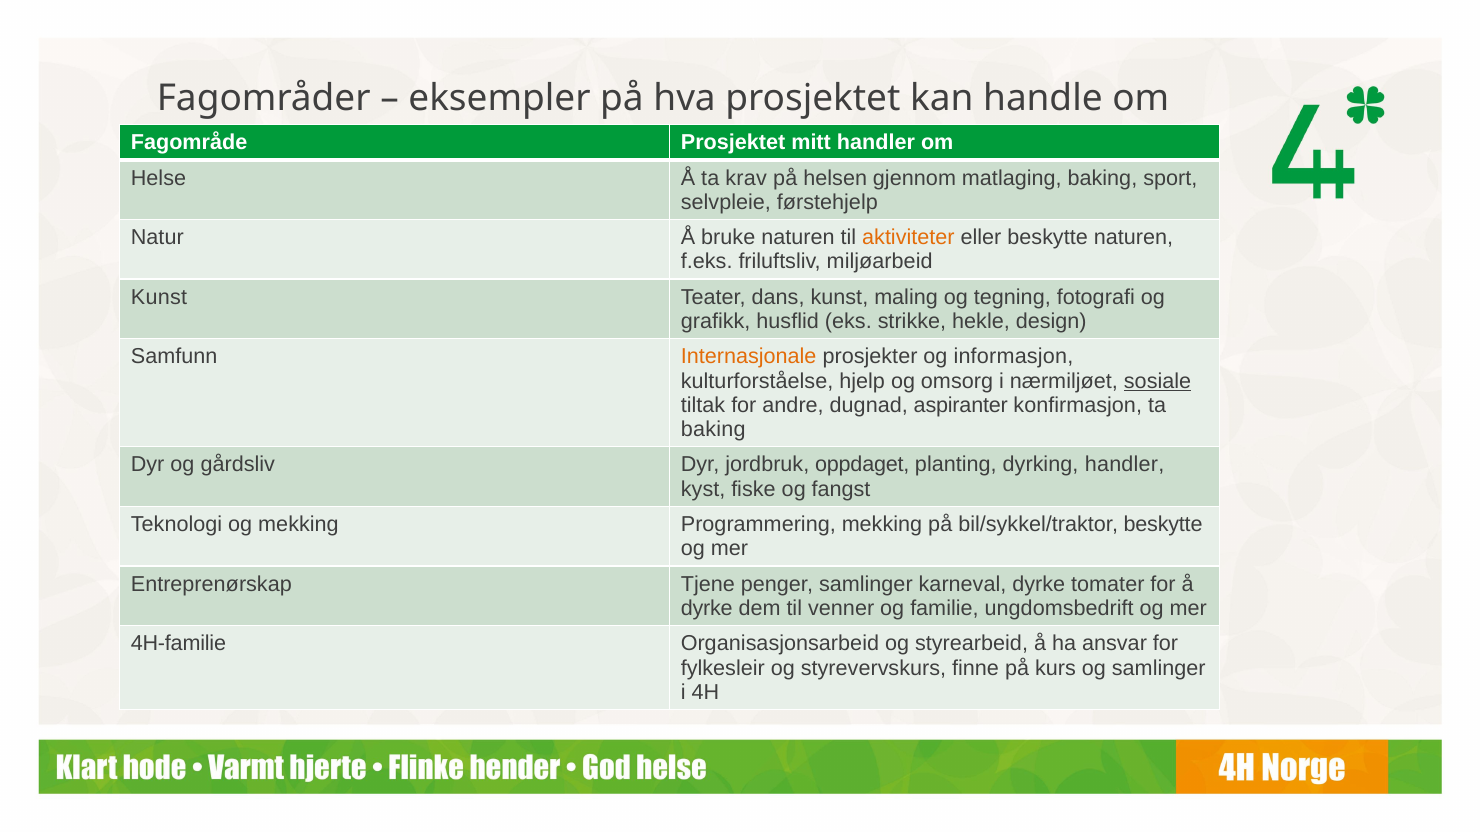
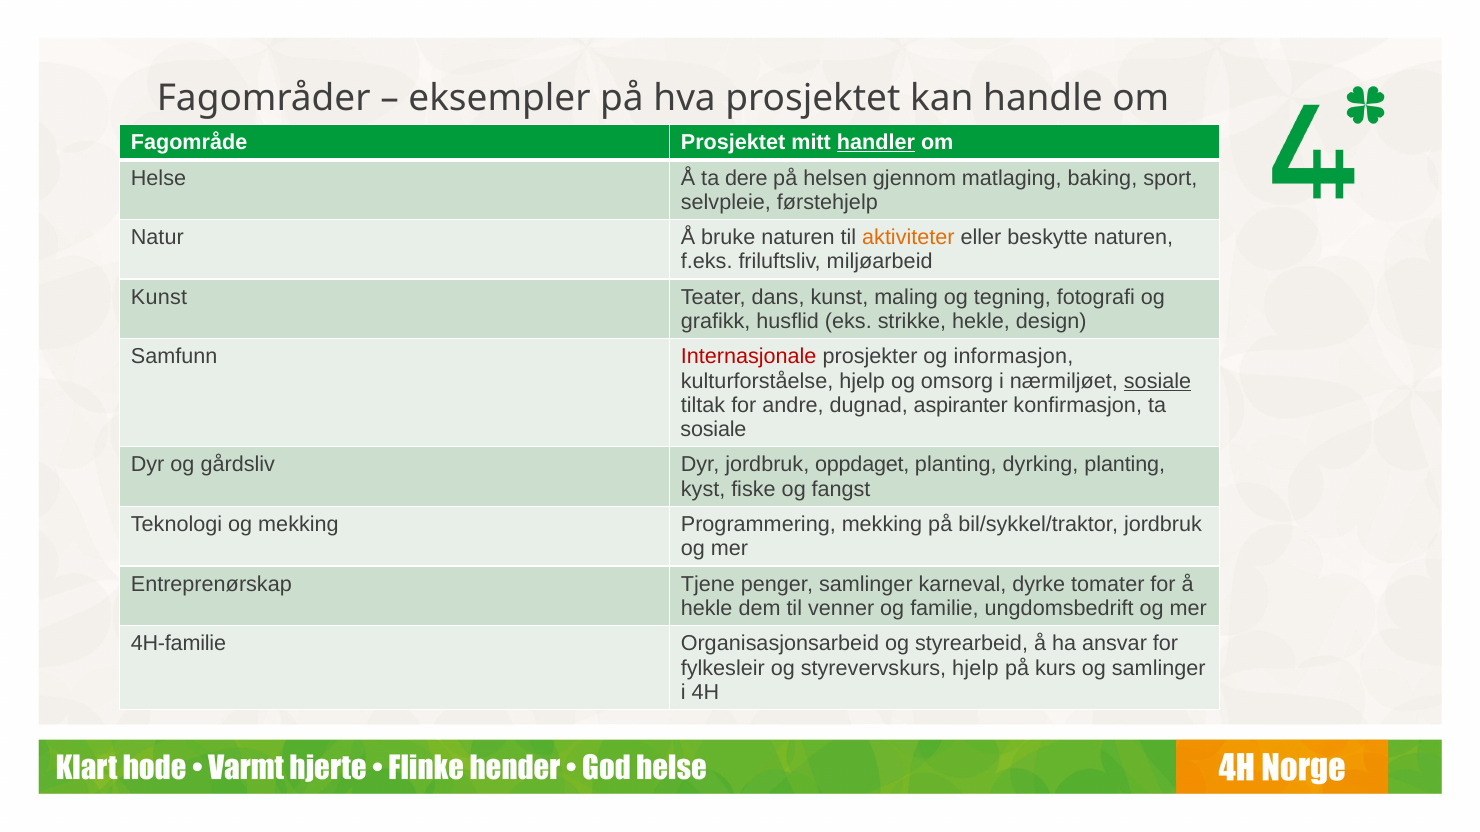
handler at (876, 143) underline: none -> present
krav: krav -> dere
Internasjonale colour: orange -> red
baking at (713, 430): baking -> sosiale
dyrking handler: handler -> planting
bil/sykkel/traktor beskytte: beskytte -> jordbruk
dyrke at (707, 609): dyrke -> hekle
styrevervskurs finne: finne -> hjelp
